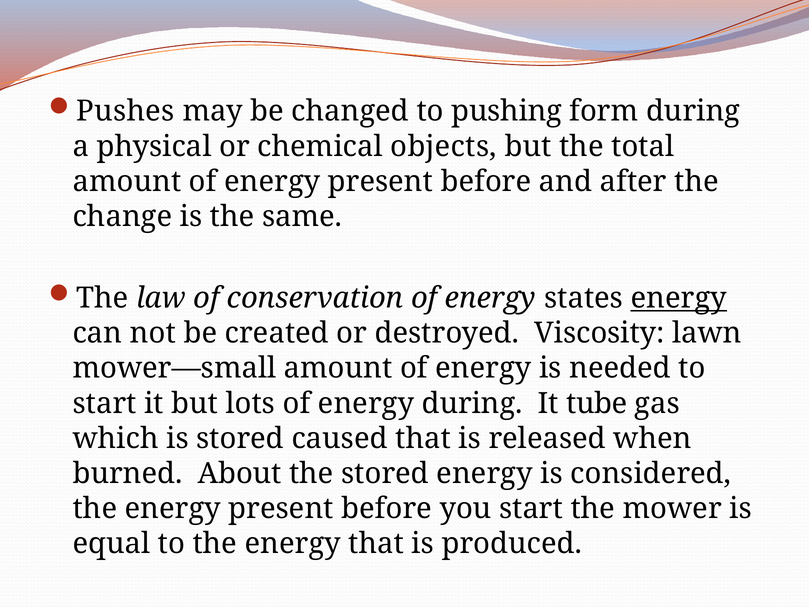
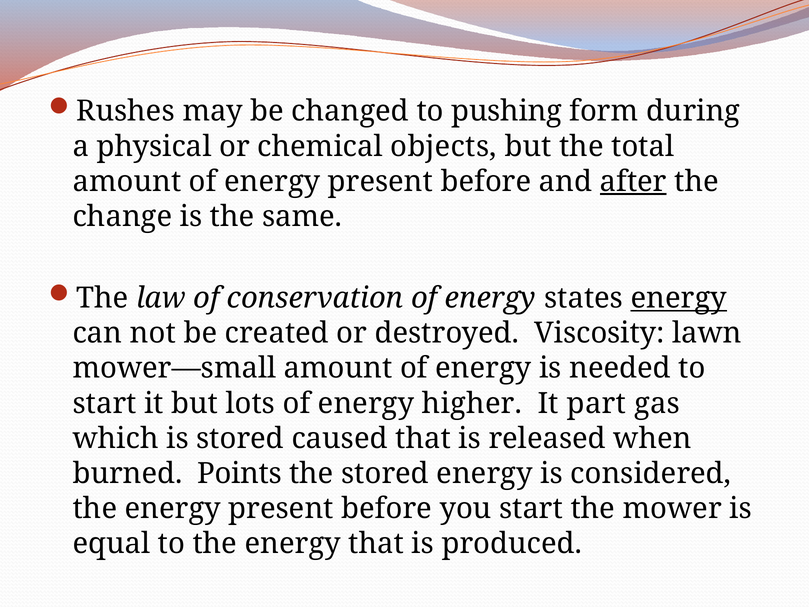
Pushes: Pushes -> Rushes
after underline: none -> present
energy during: during -> higher
tube: tube -> part
About: About -> Points
